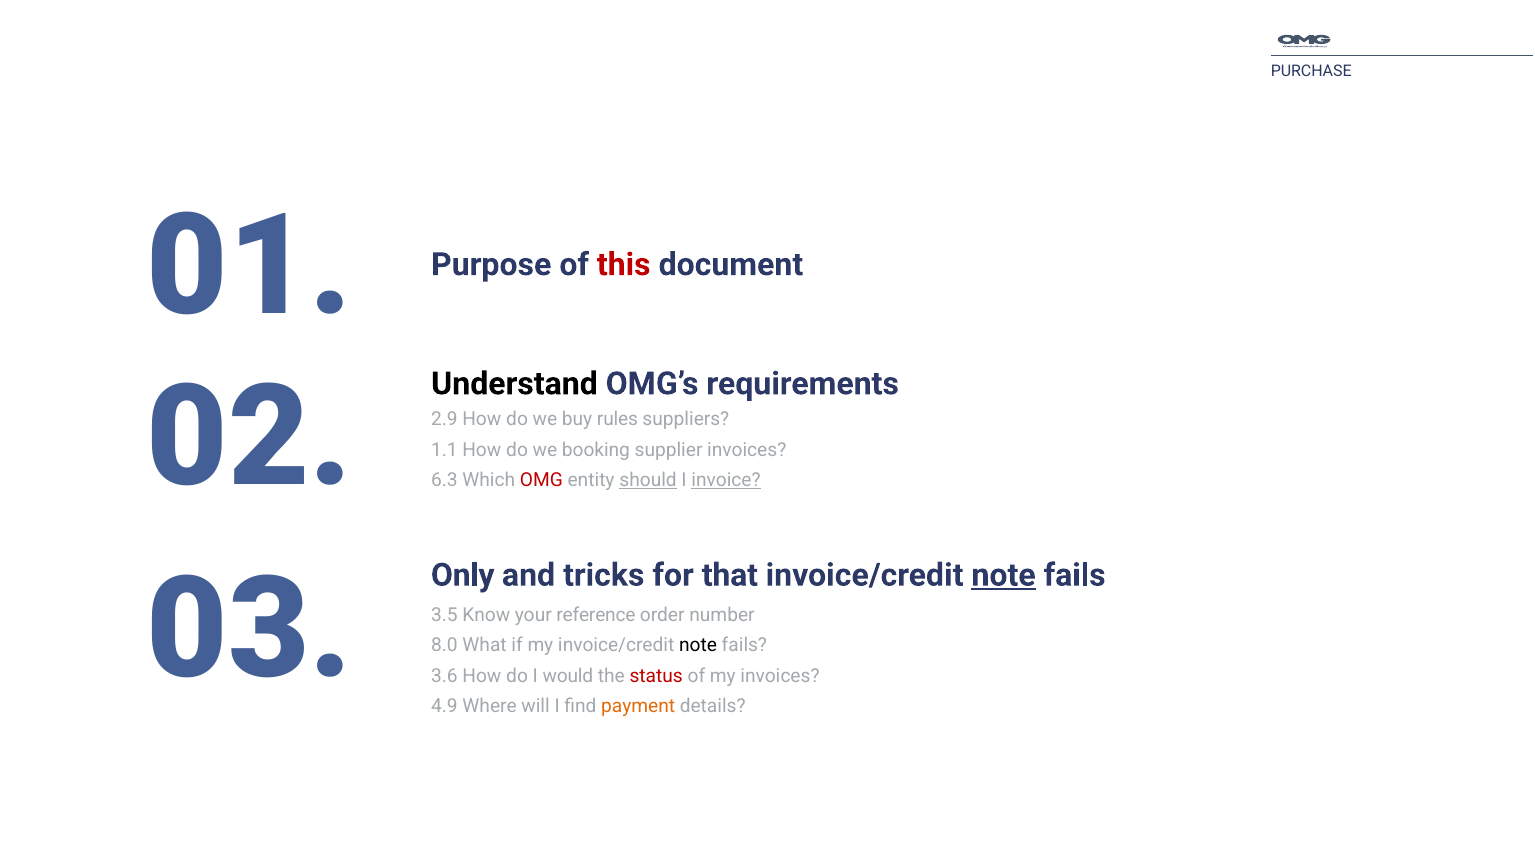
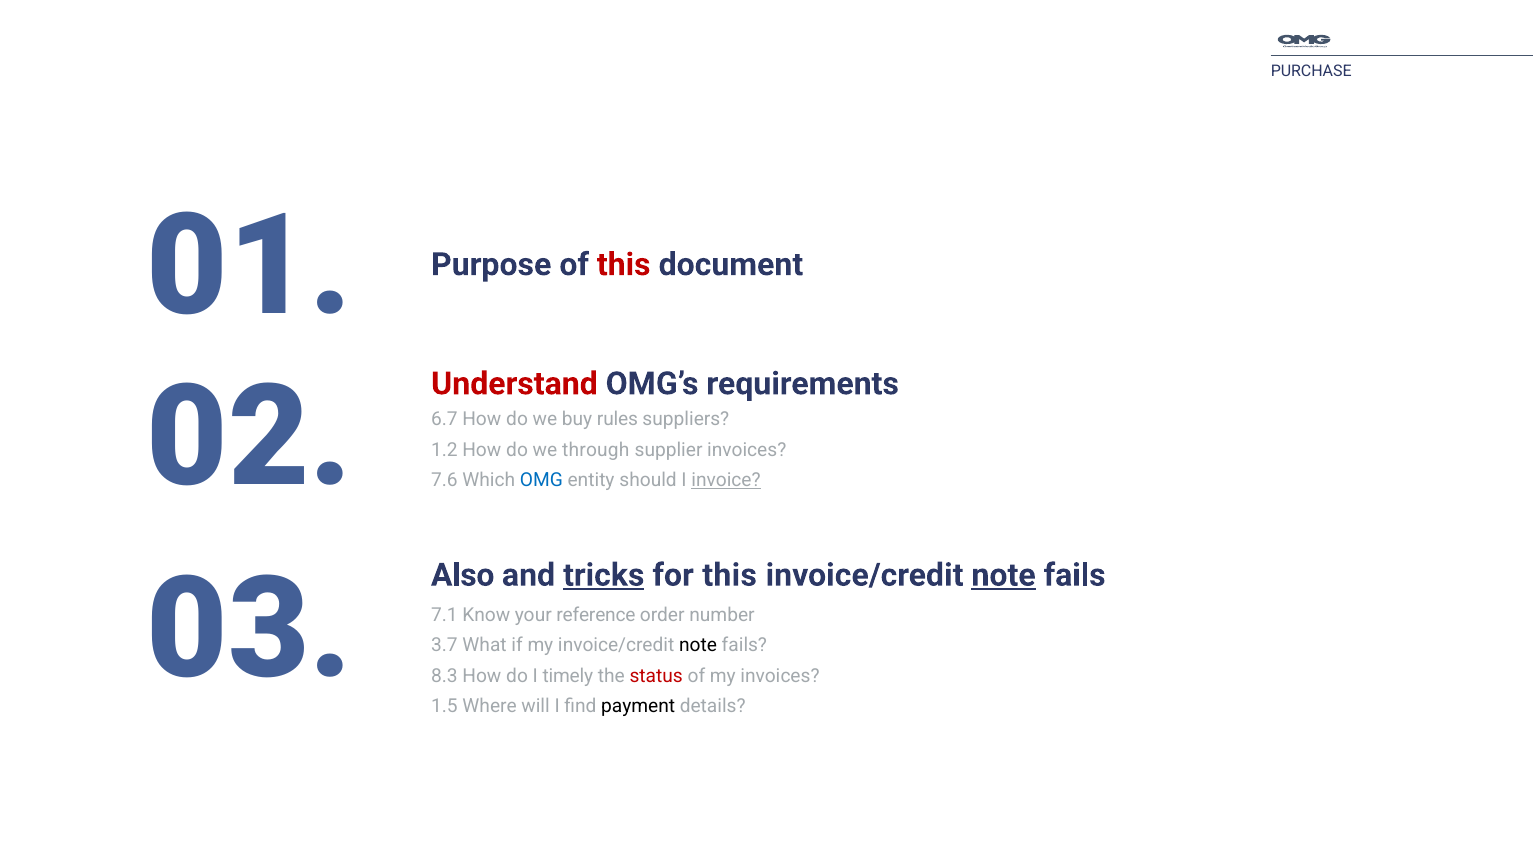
Understand colour: black -> red
2.9: 2.9 -> 6.7
1.1: 1.1 -> 1.2
booking: booking -> through
6.3: 6.3 -> 7.6
OMG colour: red -> blue
should underline: present -> none
Only: Only -> Also
tricks underline: none -> present
for that: that -> this
3.5: 3.5 -> 7.1
8.0: 8.0 -> 3.7
3.6: 3.6 -> 8.3
would: would -> timely
4.9: 4.9 -> 1.5
payment colour: orange -> black
